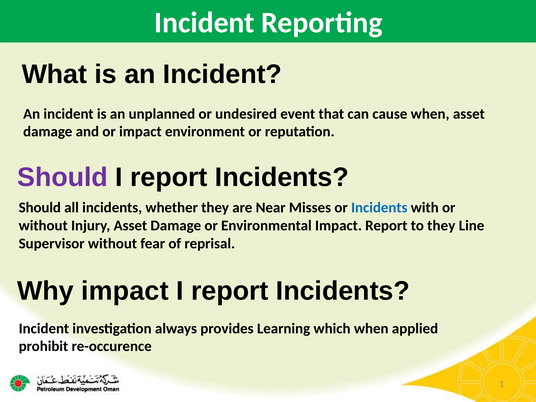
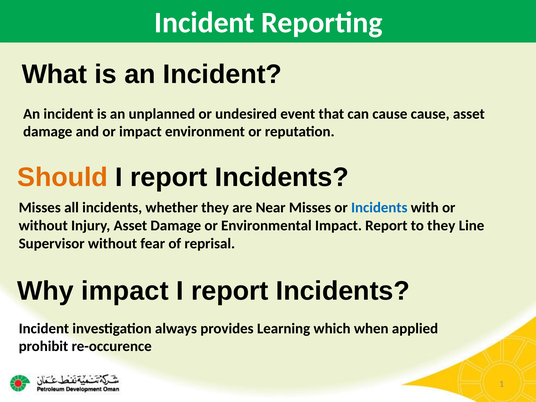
cause when: when -> cause
Should at (63, 177) colour: purple -> orange
Should at (40, 208): Should -> Misses
